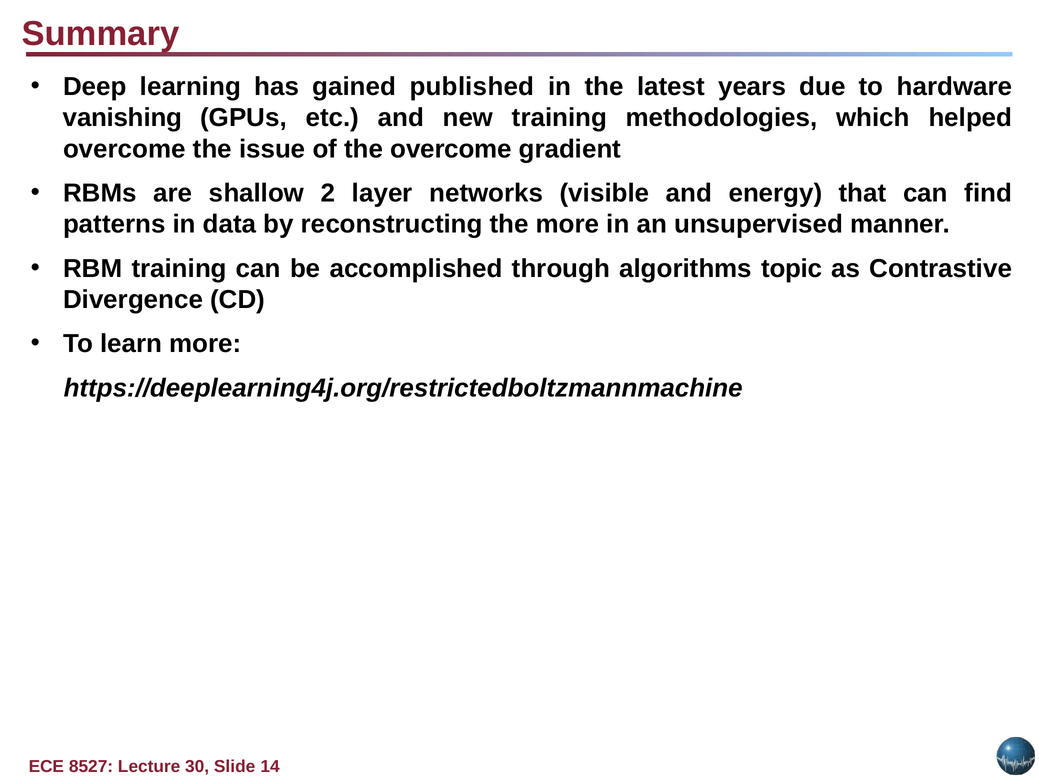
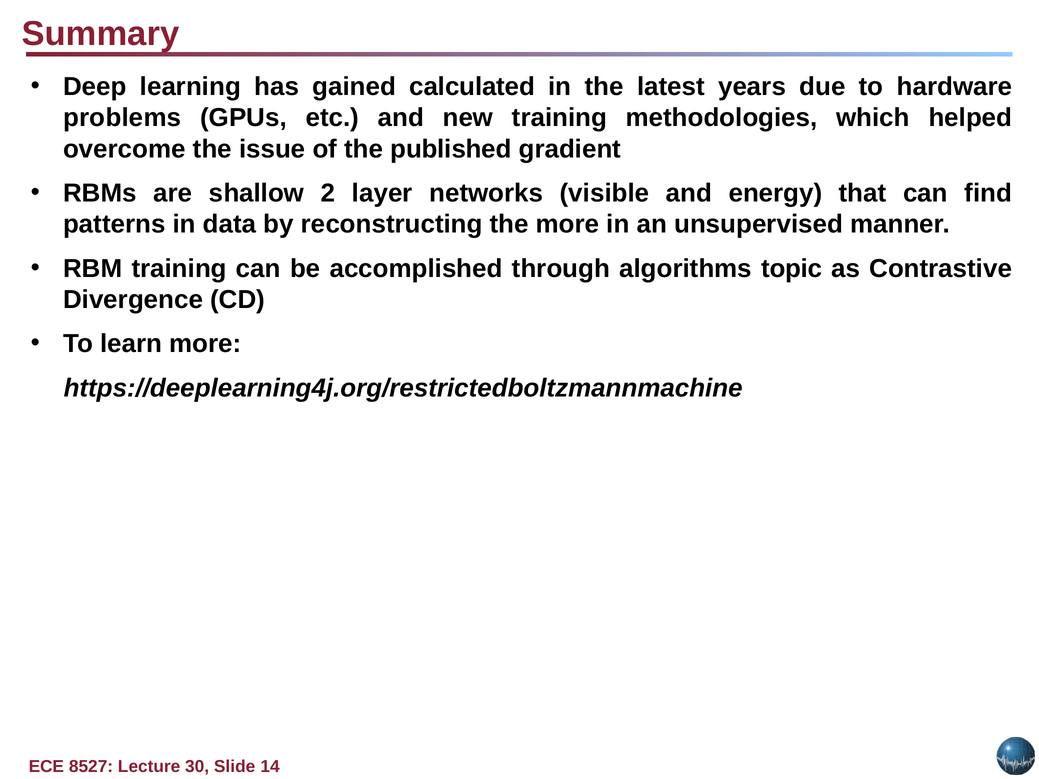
published: published -> calculated
vanishing: vanishing -> problems
the overcome: overcome -> published
